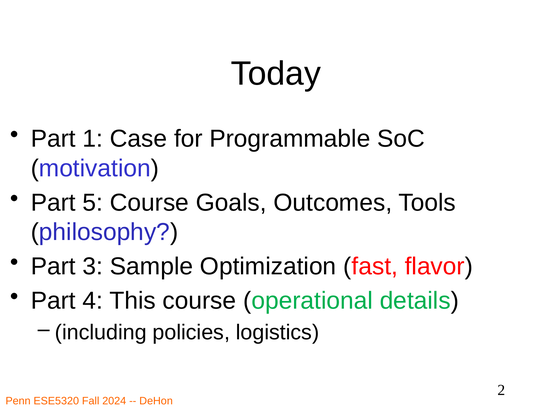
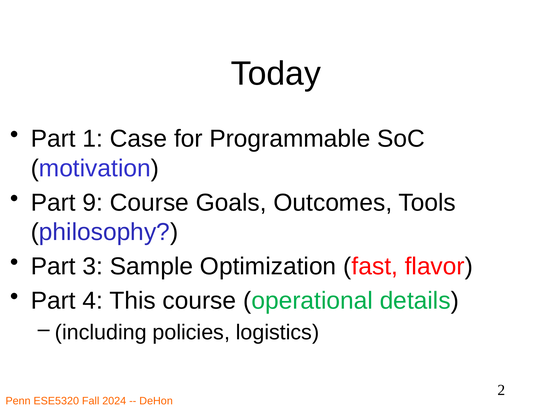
5: 5 -> 9
